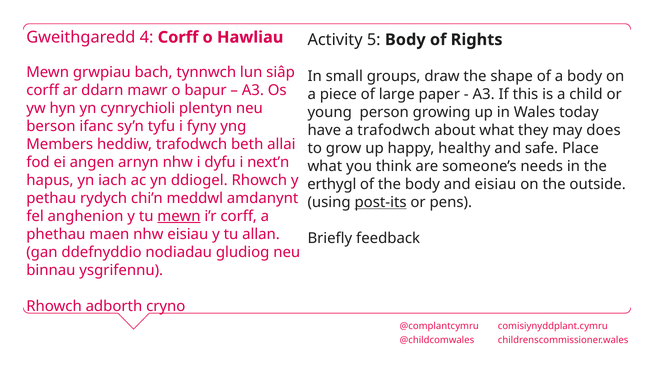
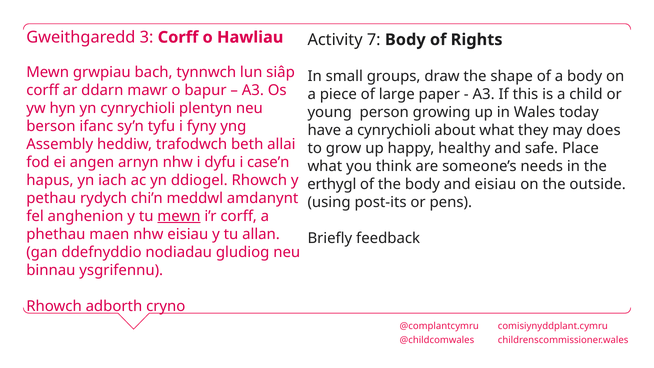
4: 4 -> 3
5: 5 -> 7
a trafodwch: trafodwch -> cynrychioli
Members: Members -> Assembly
next’n: next’n -> case’n
post-its underline: present -> none
